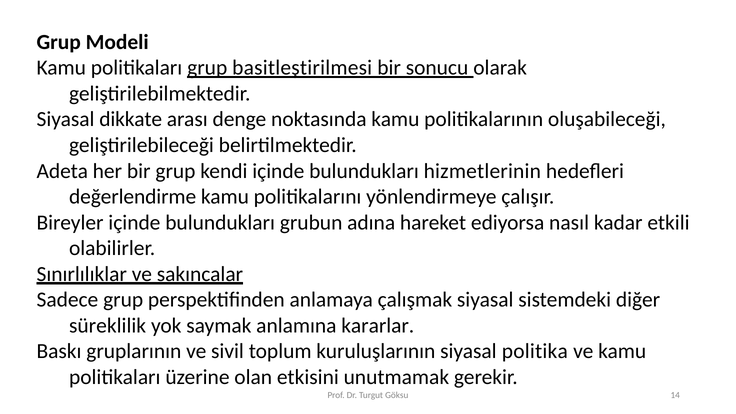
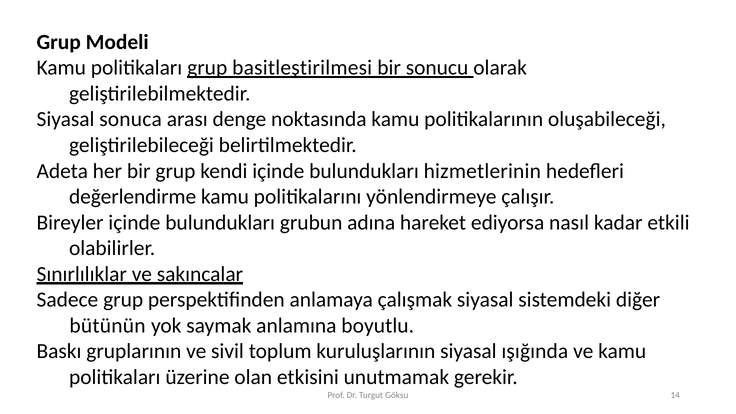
dikkate: dikkate -> sonuca
süreklilik: süreklilik -> bütünün
kararlar: kararlar -> boyutlu
politika: politika -> ışığında
